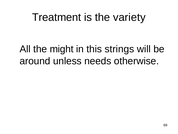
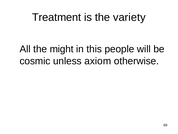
strings: strings -> people
around: around -> cosmic
needs: needs -> axiom
